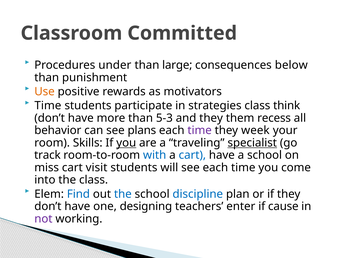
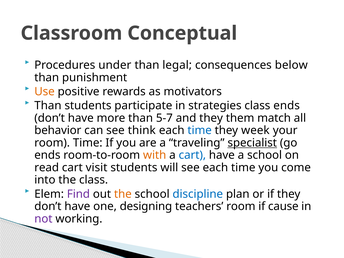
Committed: Committed -> Conceptual
large: large -> legal
Time at (48, 106): Time -> Than
class think: think -> ends
5-3: 5-3 -> 5-7
recess: recess -> match
plans: plans -> think
time at (200, 130) colour: purple -> blue
room Skills: Skills -> Time
you at (126, 143) underline: present -> none
track at (47, 155): track -> ends
with colour: blue -> orange
miss: miss -> read
Find colour: blue -> purple
the at (123, 194) colour: blue -> orange
teachers enter: enter -> room
